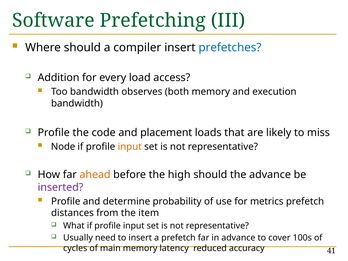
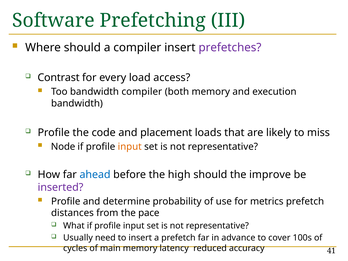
prefetches colour: blue -> purple
Addition: Addition -> Contrast
bandwidth observes: observes -> compiler
ahead colour: orange -> blue
the advance: advance -> improve
item: item -> pace
